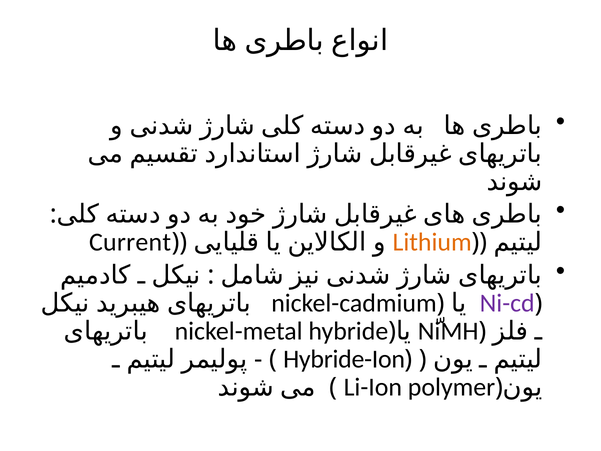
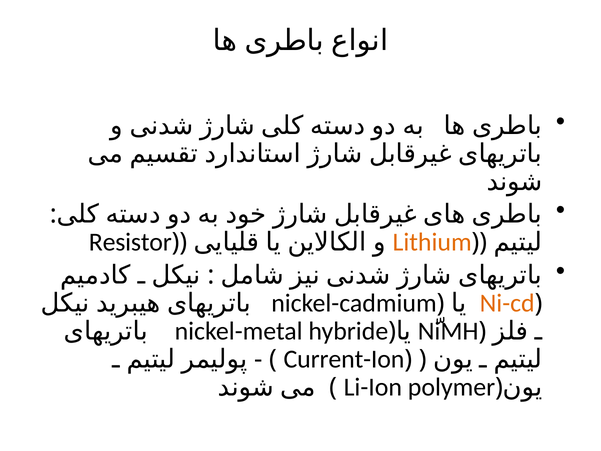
Current: Current -> Resistor
Ni-cd colour: purple -> orange
Hybride-Ion: Hybride-Ion -> Current-Ion
